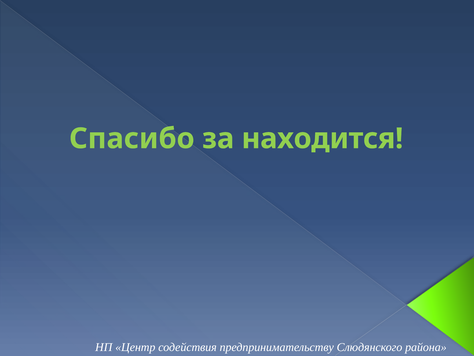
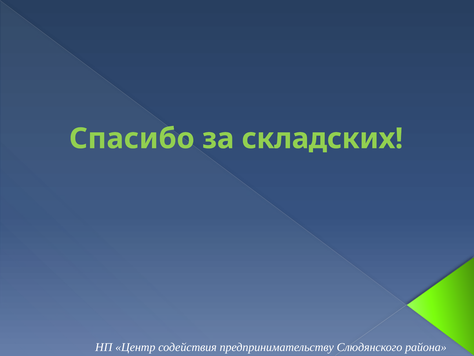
находится: находится -> складских
